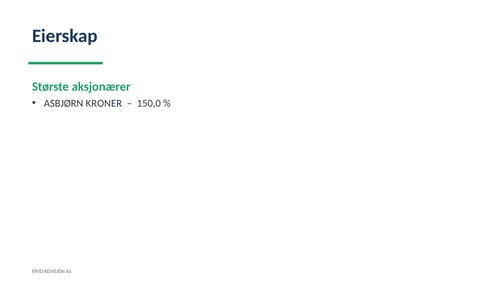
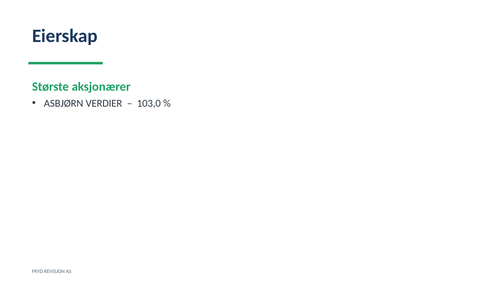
KRONER: KRONER -> VERDIER
150,0: 150,0 -> 103,0
